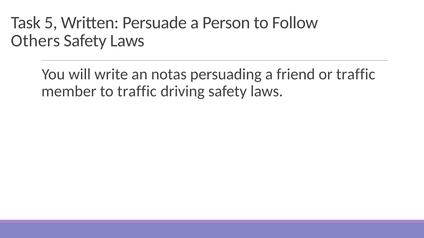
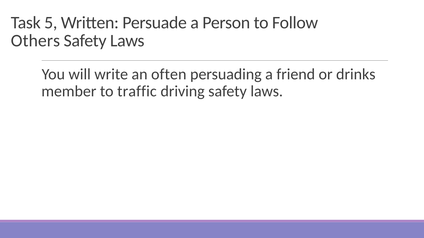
notas: notas -> often
or traffic: traffic -> drinks
